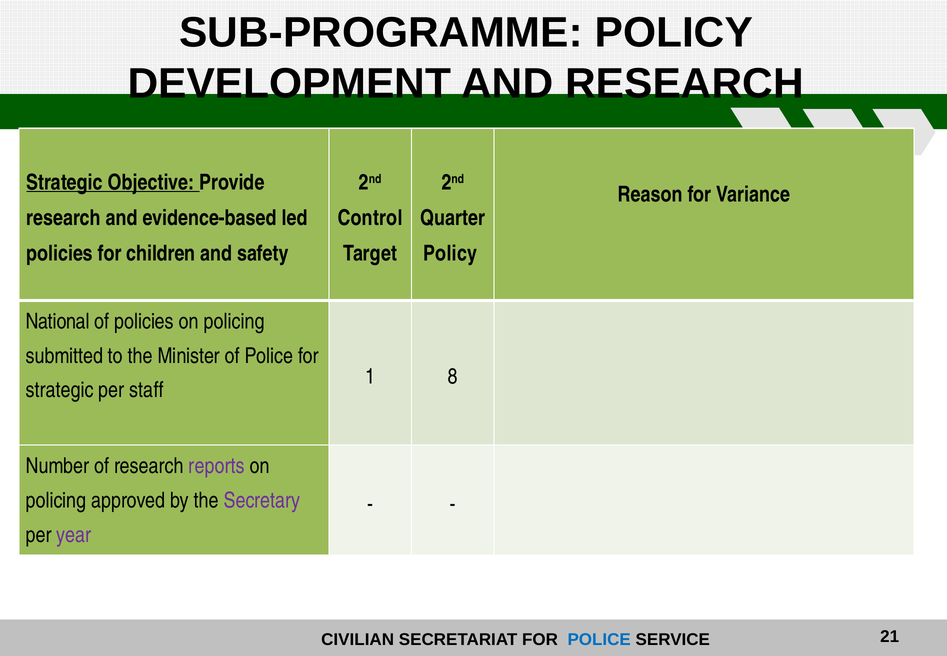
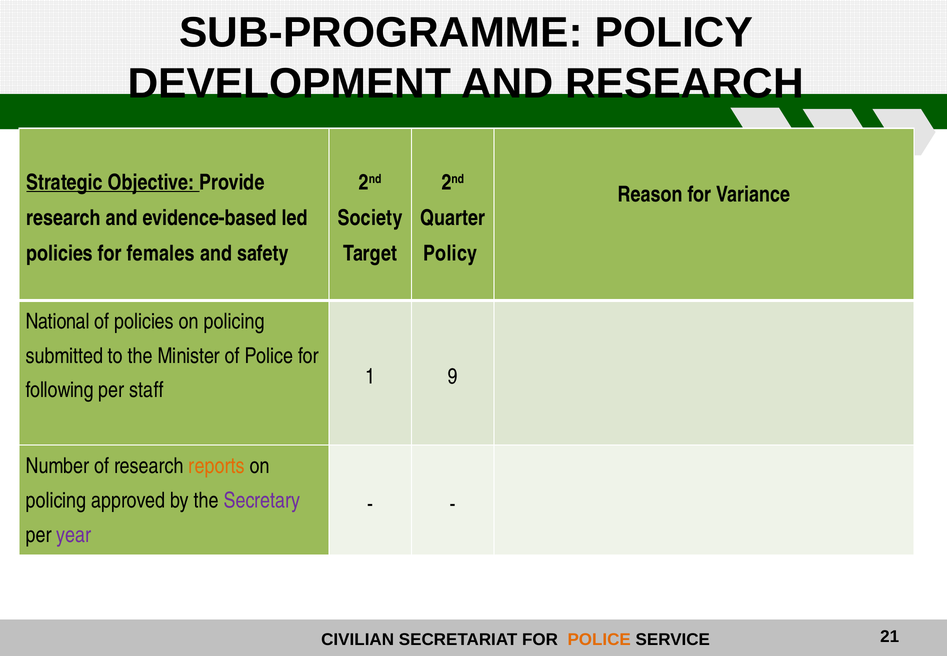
Control: Control -> Society
children: children -> females
8: 8 -> 9
strategic at (60, 390): strategic -> following
reports colour: purple -> orange
POLICE at (599, 639) colour: blue -> orange
